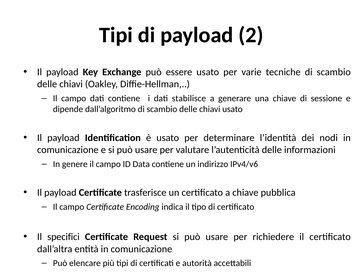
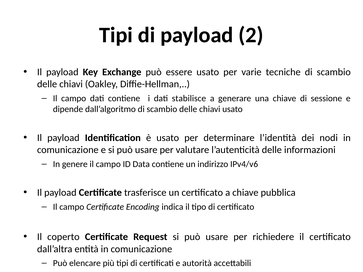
specifici: specifici -> coperto
